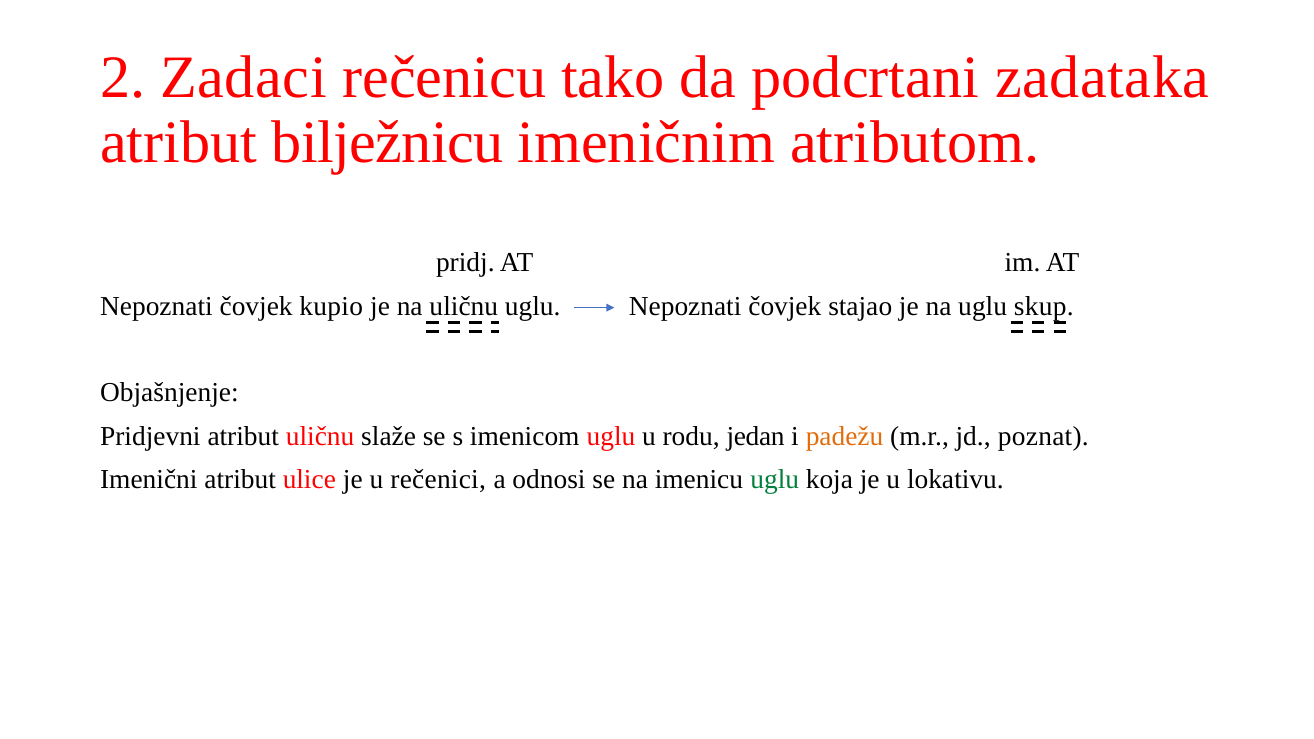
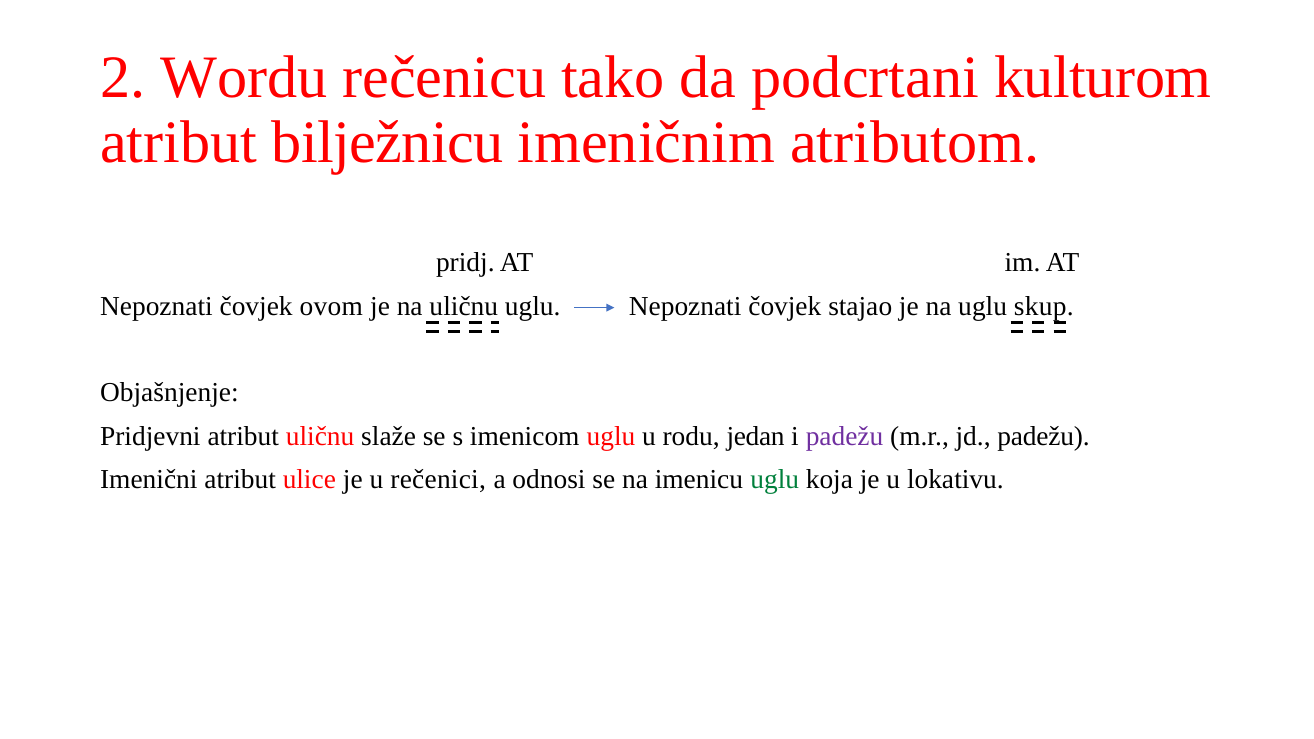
Zadaci: Zadaci -> Wordu
zadataka: zadataka -> kulturom
kupio: kupio -> ovom
padežu at (845, 436) colour: orange -> purple
jd poznat: poznat -> padežu
